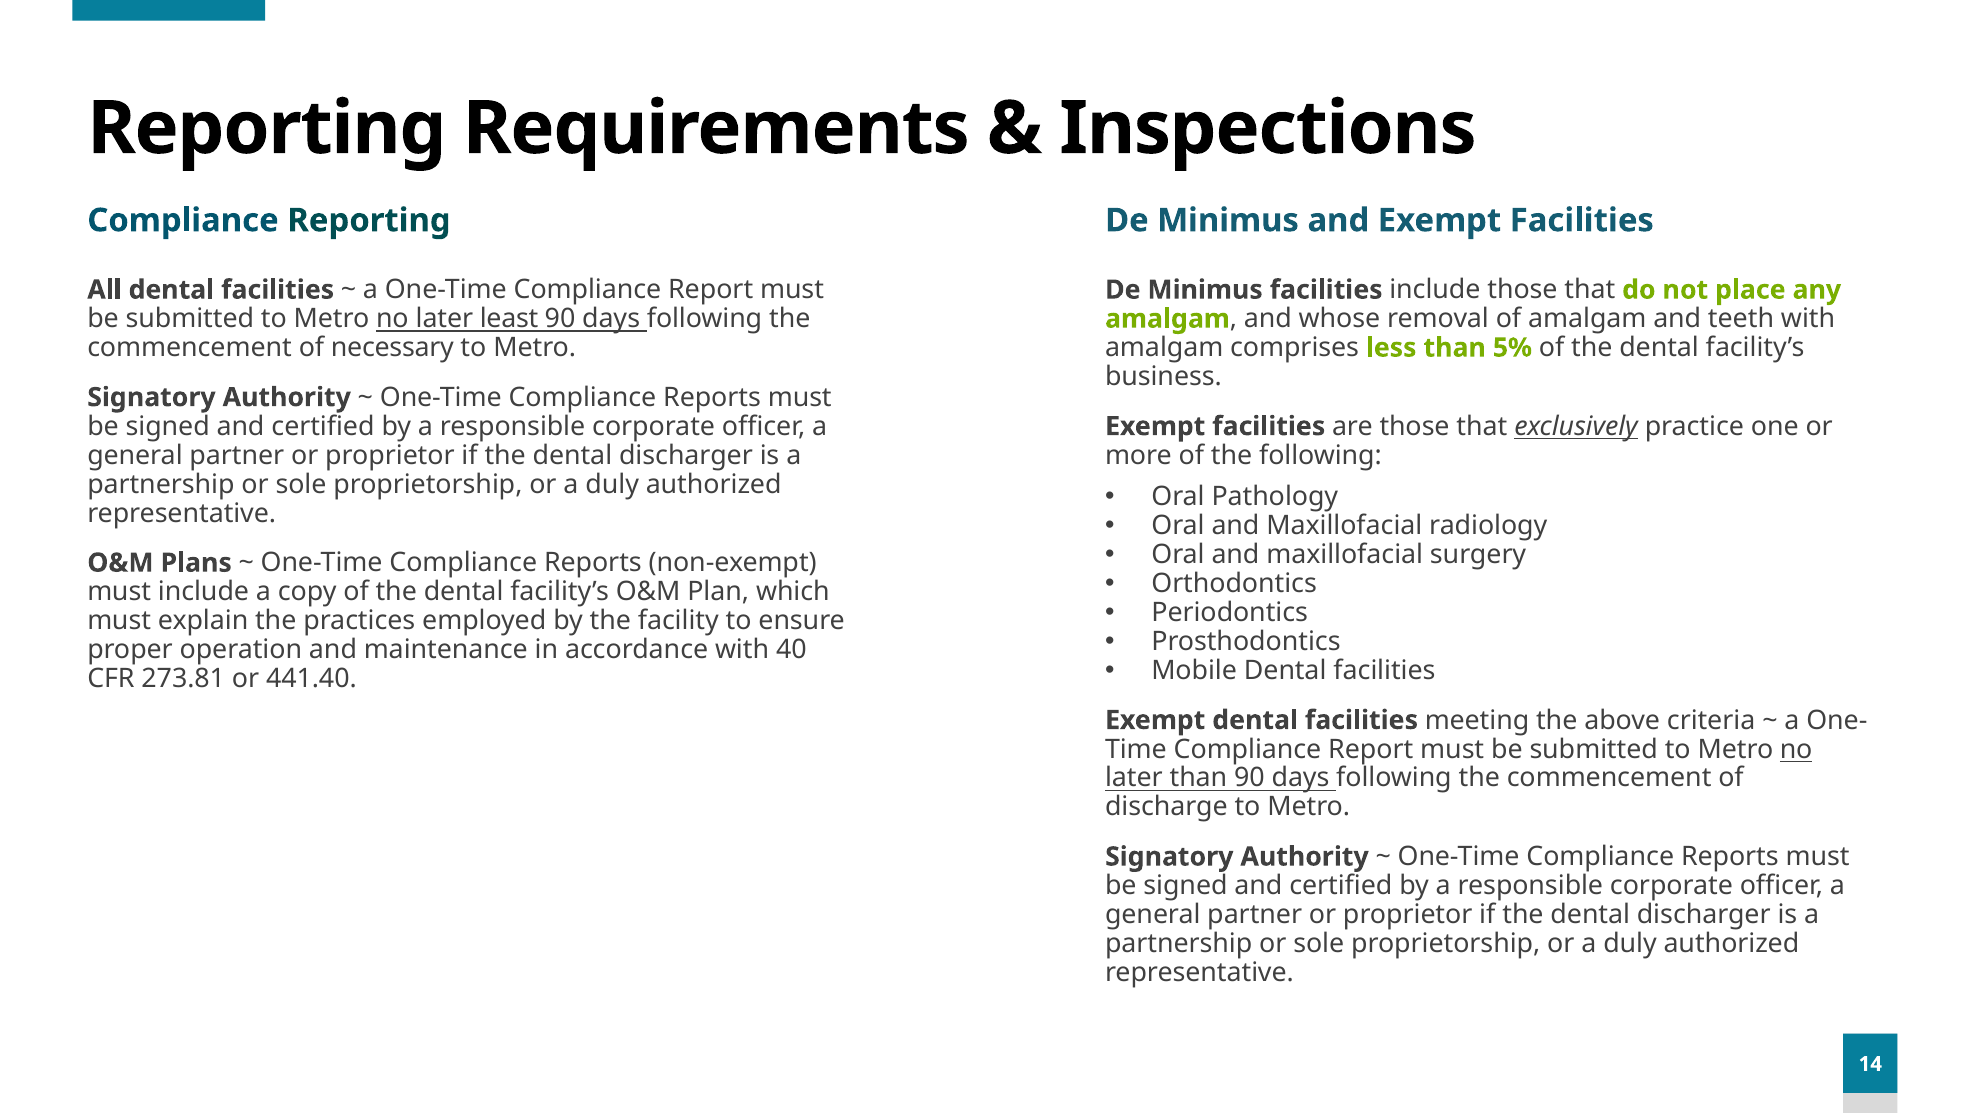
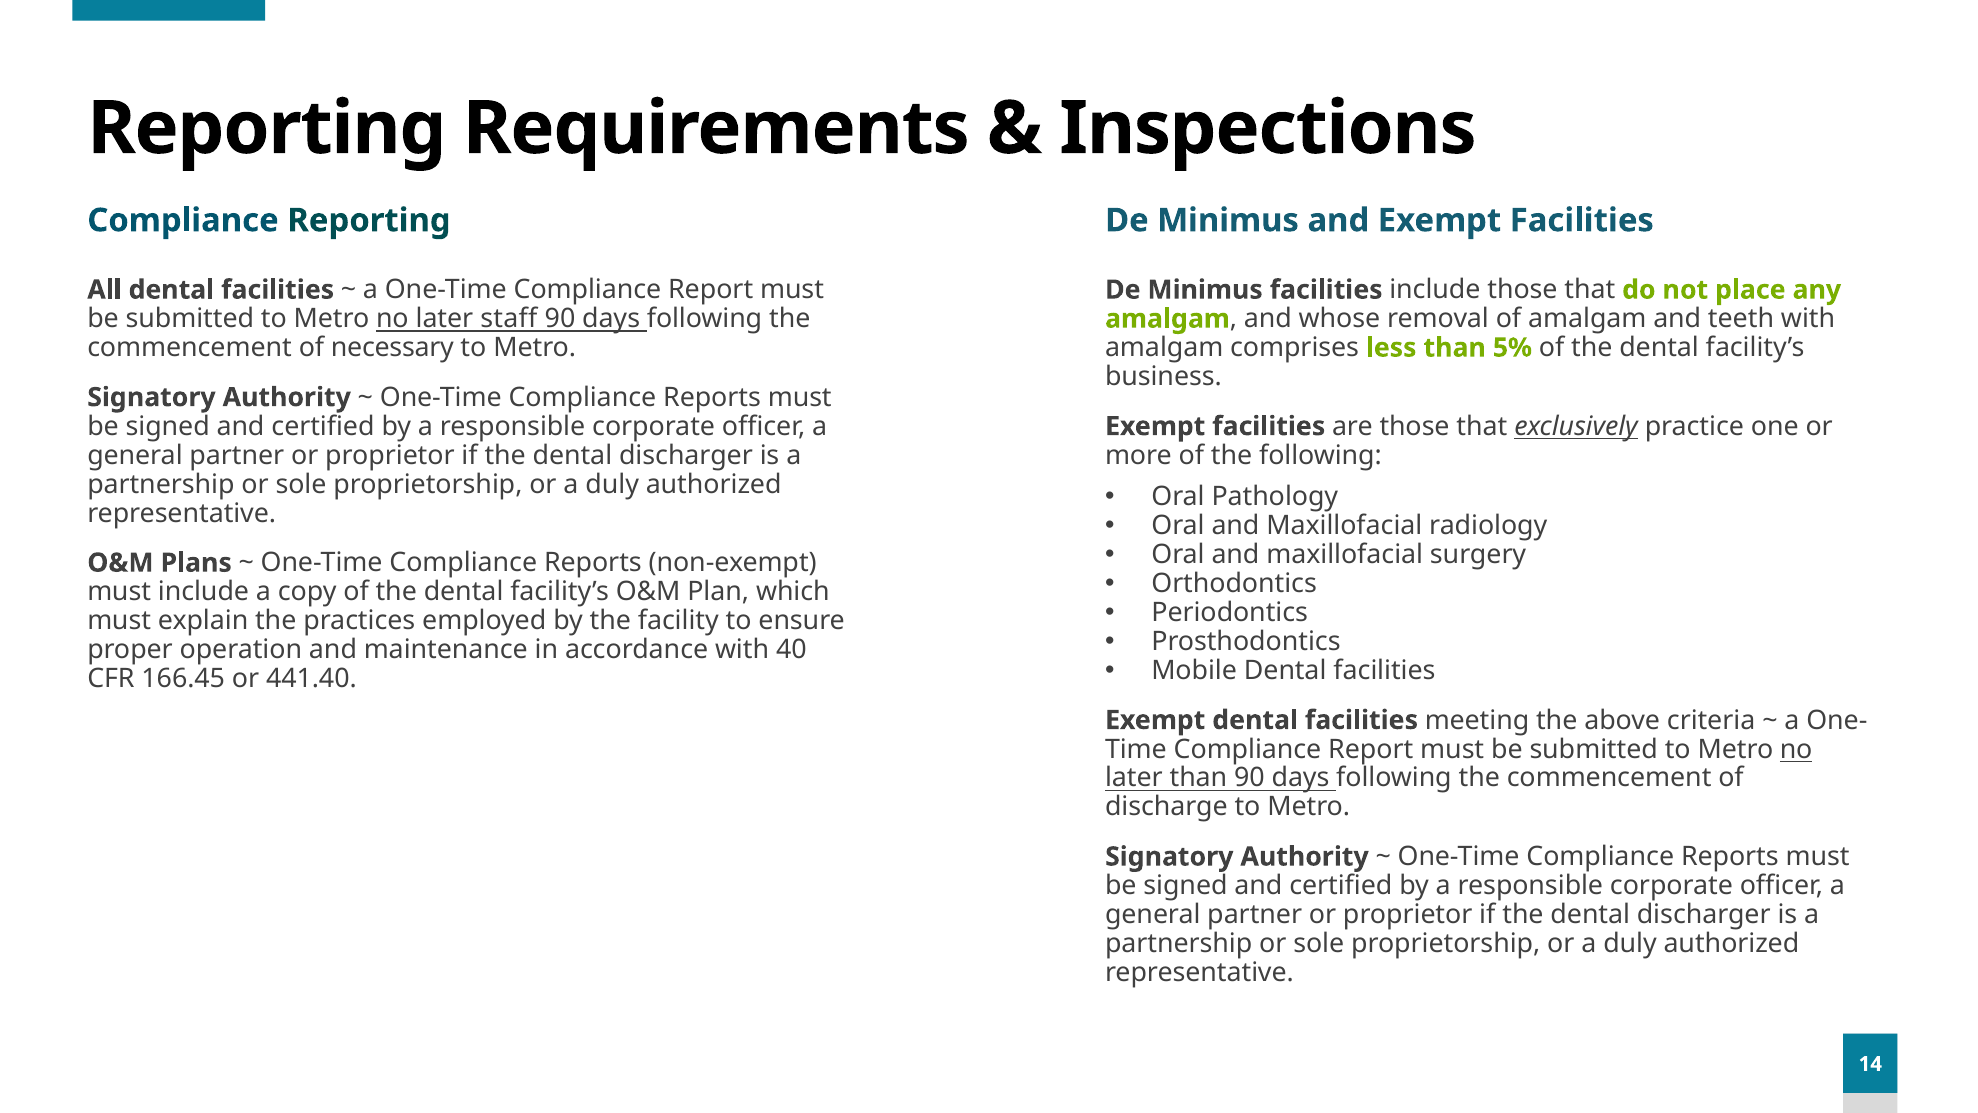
least: least -> staff
273.81: 273.81 -> 166.45
